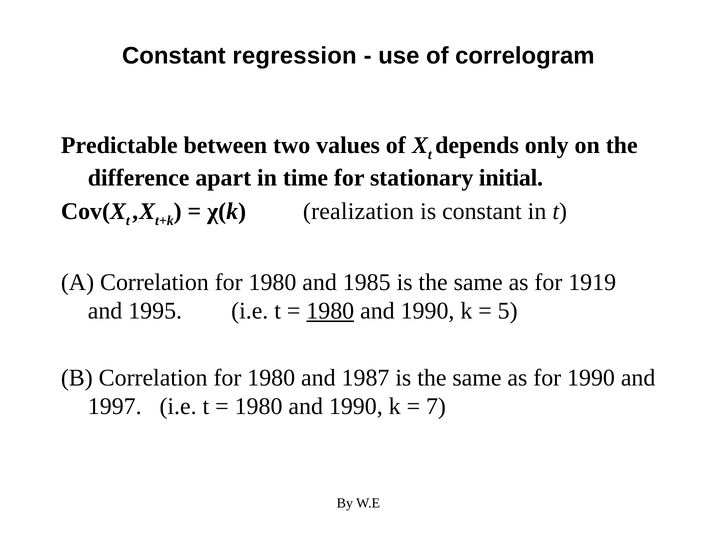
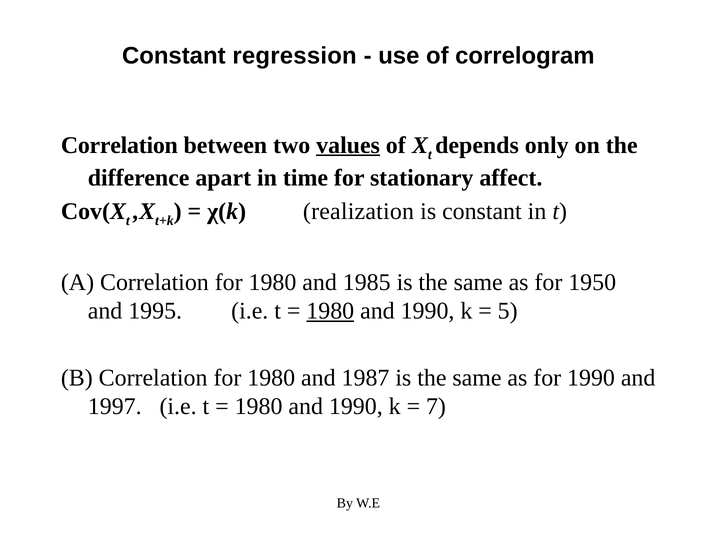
Predictable at (119, 145): Predictable -> Correlation
values underline: none -> present
initial: initial -> affect
1919: 1919 -> 1950
